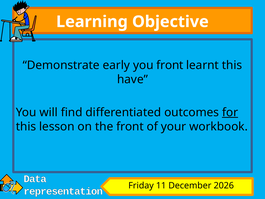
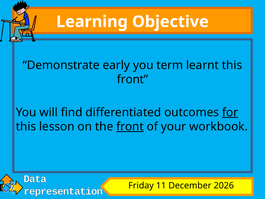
you front: front -> term
have at (132, 79): have -> front
front at (130, 126) underline: none -> present
